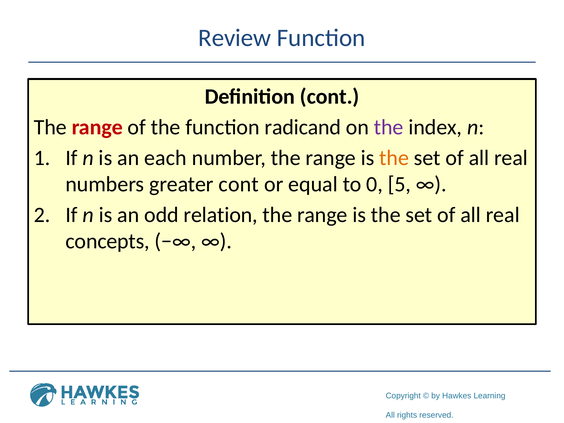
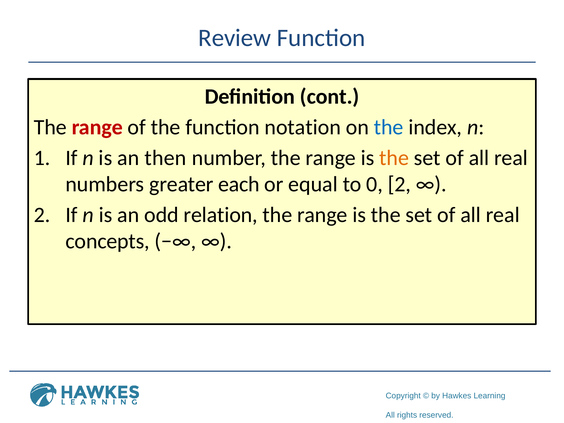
radicand: radicand -> notation
the at (389, 127) colour: purple -> blue
each: each -> then
greater cont: cont -> each
0 5: 5 -> 2
